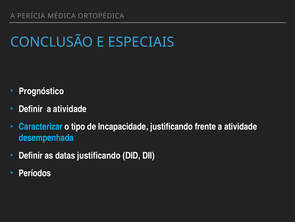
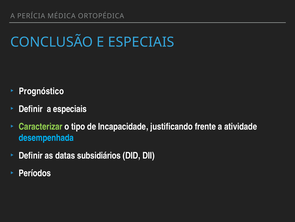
Definir a atividade: atividade -> especiais
Caracterizar colour: light blue -> light green
datas justificando: justificando -> subsidiários
